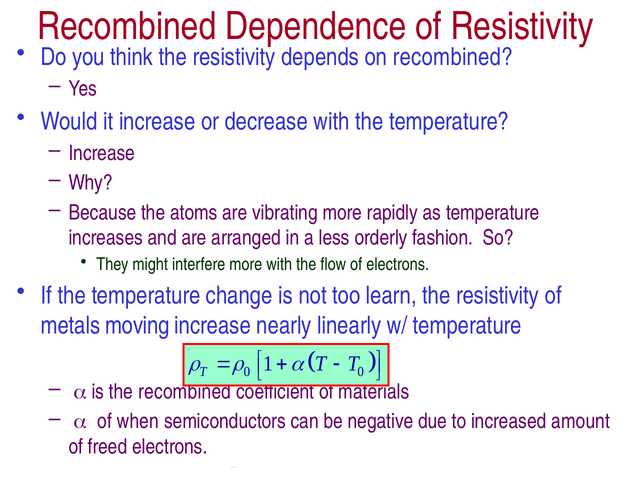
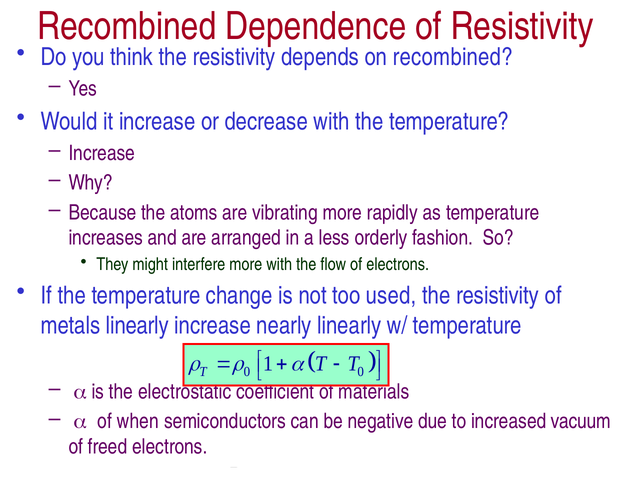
learn: learn -> used
metals moving: moving -> linearly
the recombined: recombined -> electrostatic
amount: amount -> vacuum
